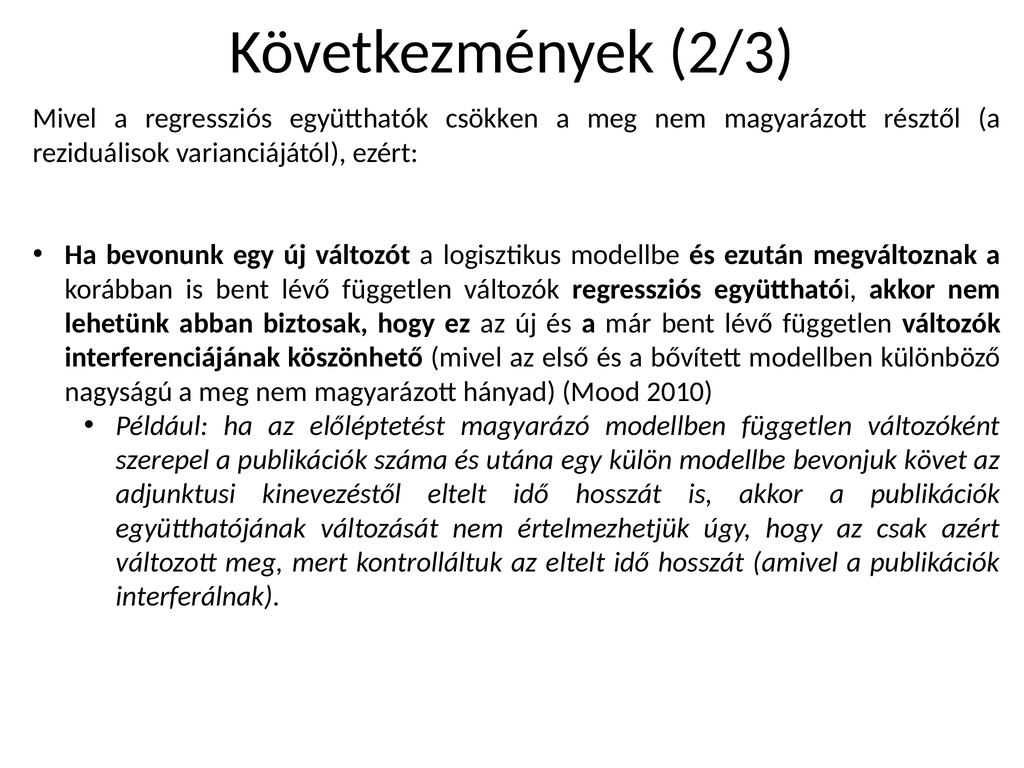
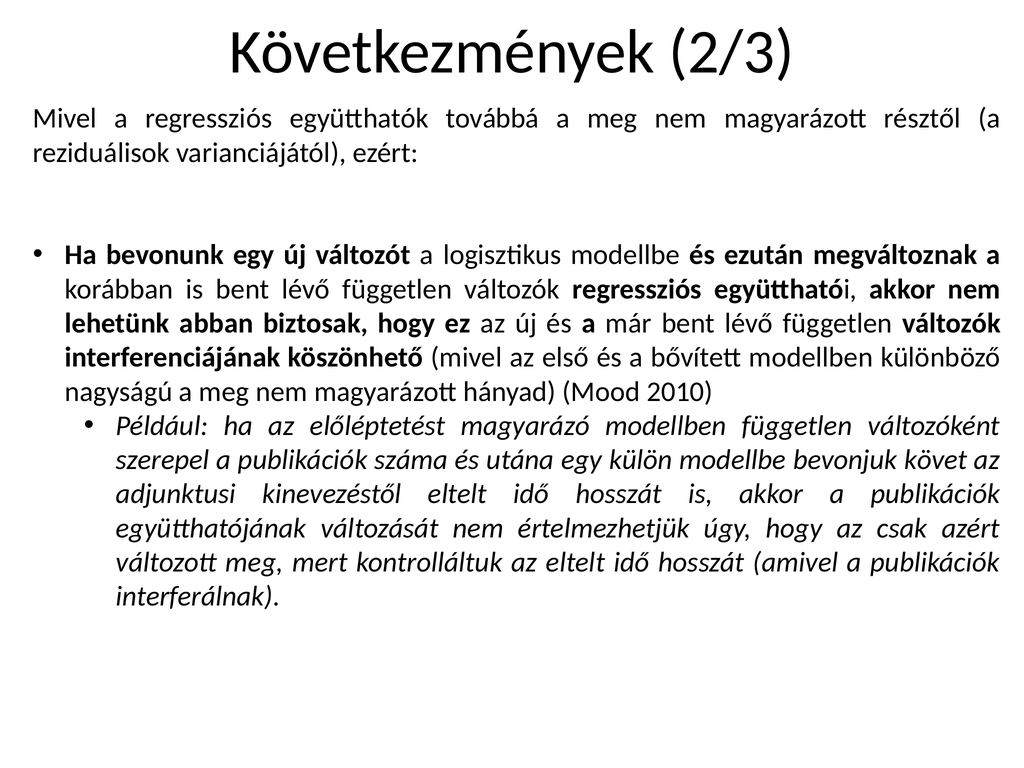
csökken: csökken -> továbbá
